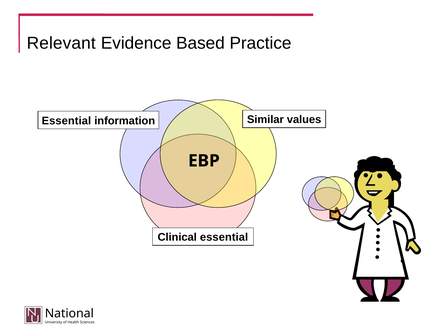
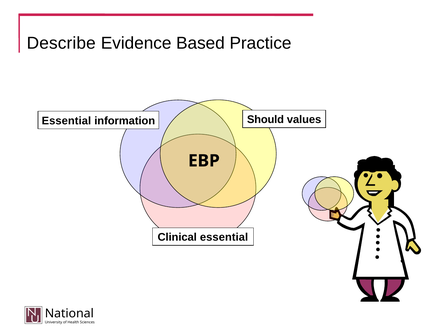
Relevant: Relevant -> Describe
Similar: Similar -> Should
